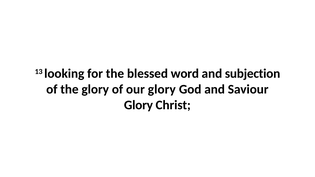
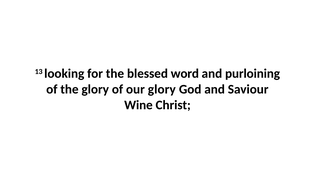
subjection: subjection -> purloining
Glory at (138, 105): Glory -> Wine
